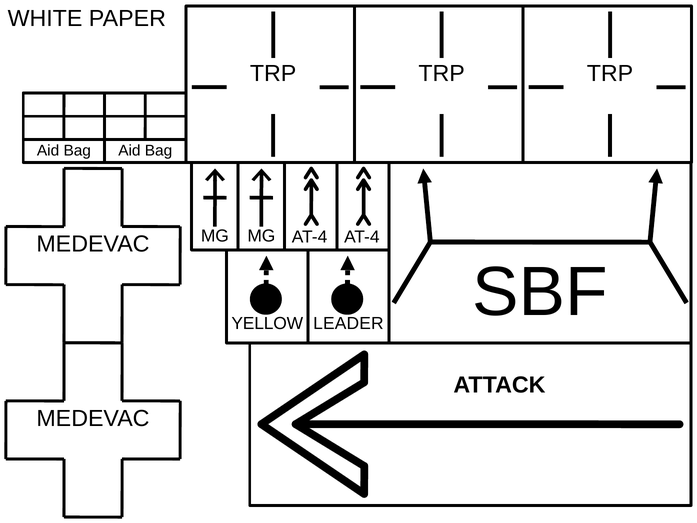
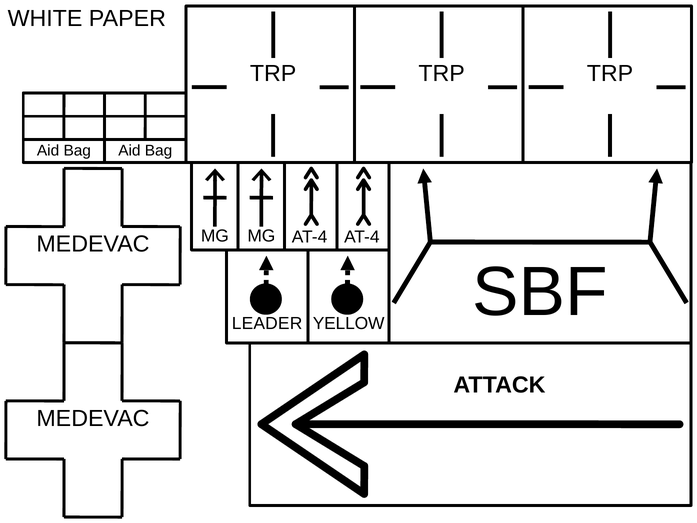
YELLOW: YELLOW -> LEADER
LEADER: LEADER -> YELLOW
